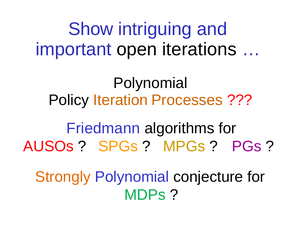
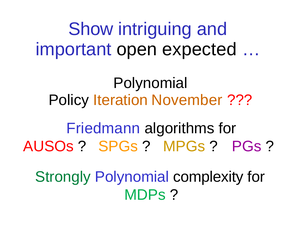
iterations: iterations -> expected
Processes: Processes -> November
Strongly colour: orange -> green
conjecture: conjecture -> complexity
